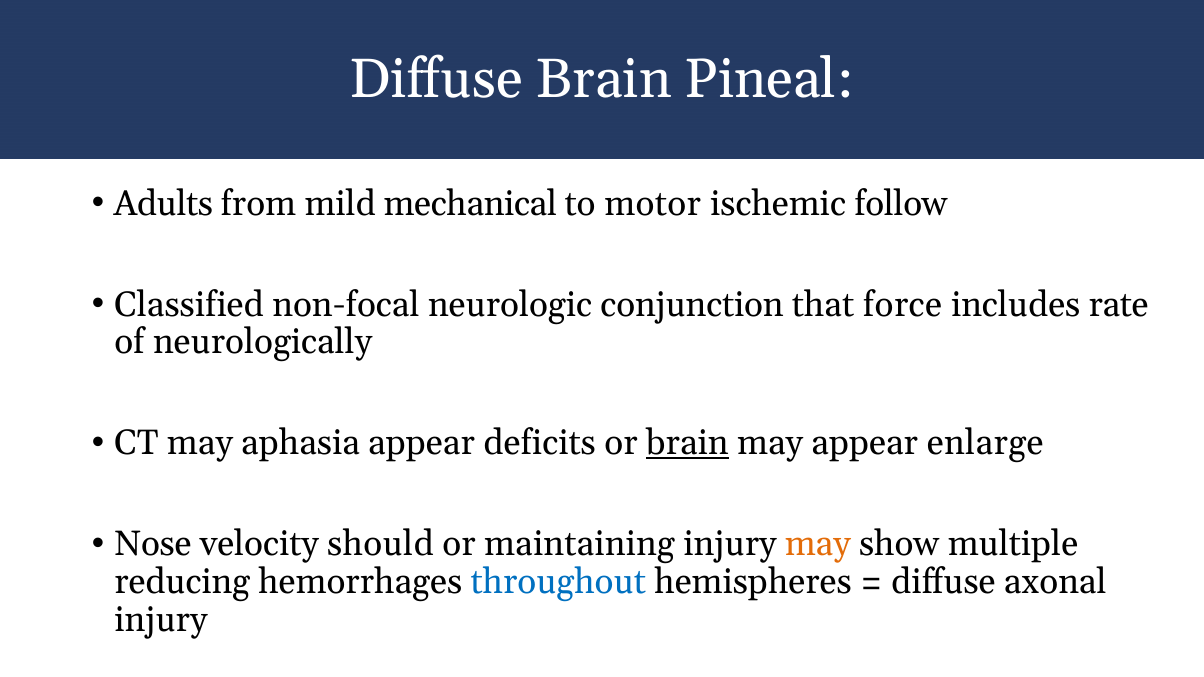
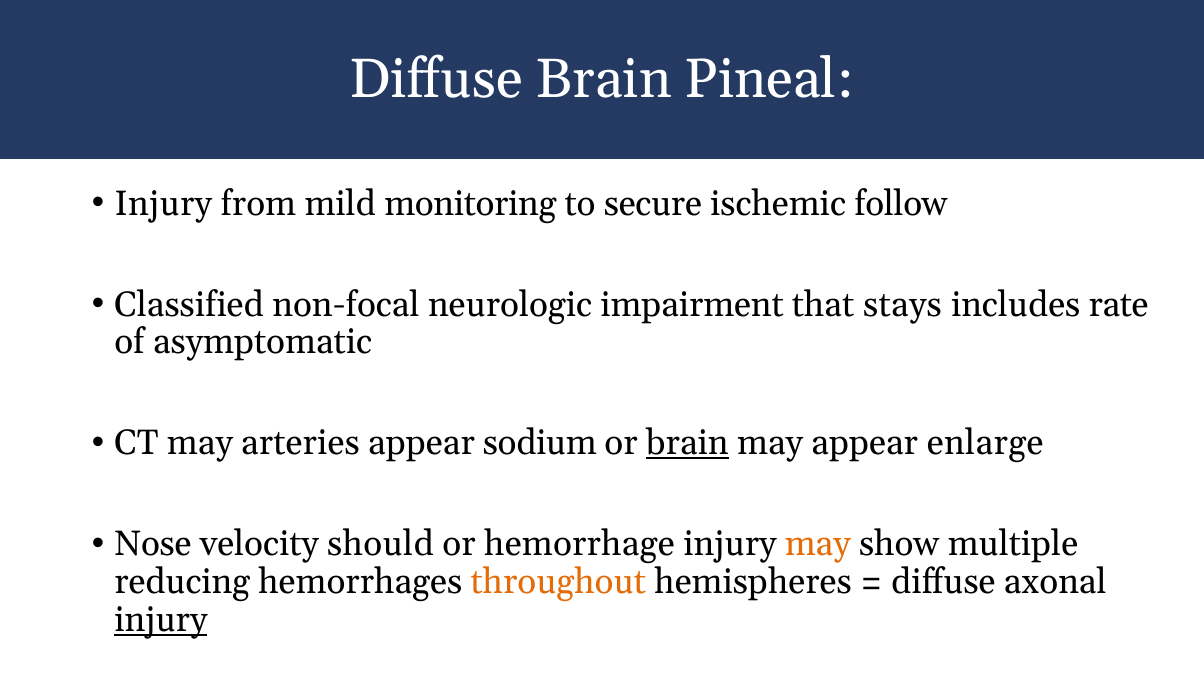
Adults at (163, 204): Adults -> Injury
mechanical: mechanical -> monitoring
motor: motor -> secure
conjunction: conjunction -> impairment
force: force -> stays
neurologically: neurologically -> asymptomatic
aphasia: aphasia -> arteries
deficits: deficits -> sodium
maintaining: maintaining -> hemorrhage
throughout colour: blue -> orange
injury at (161, 620) underline: none -> present
